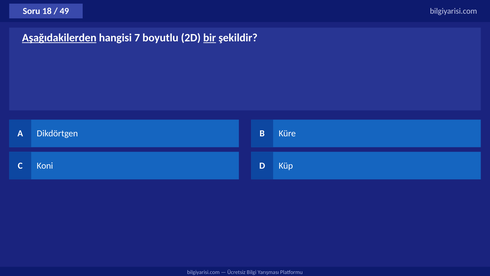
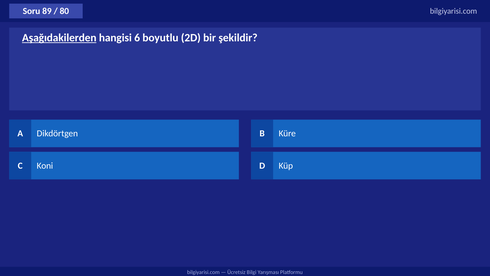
18: 18 -> 89
49: 49 -> 80
7: 7 -> 6
bir underline: present -> none
